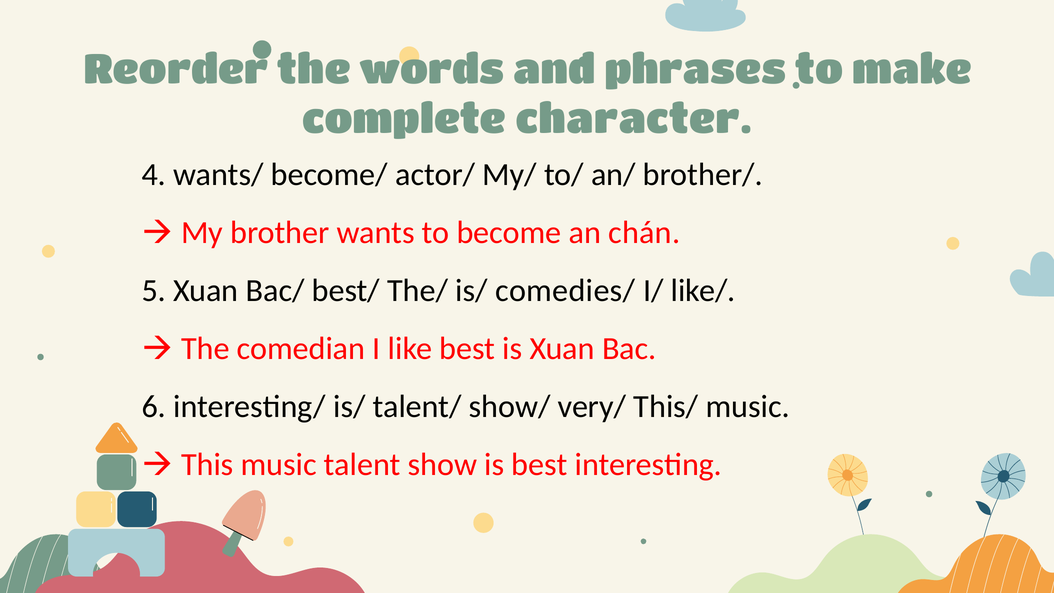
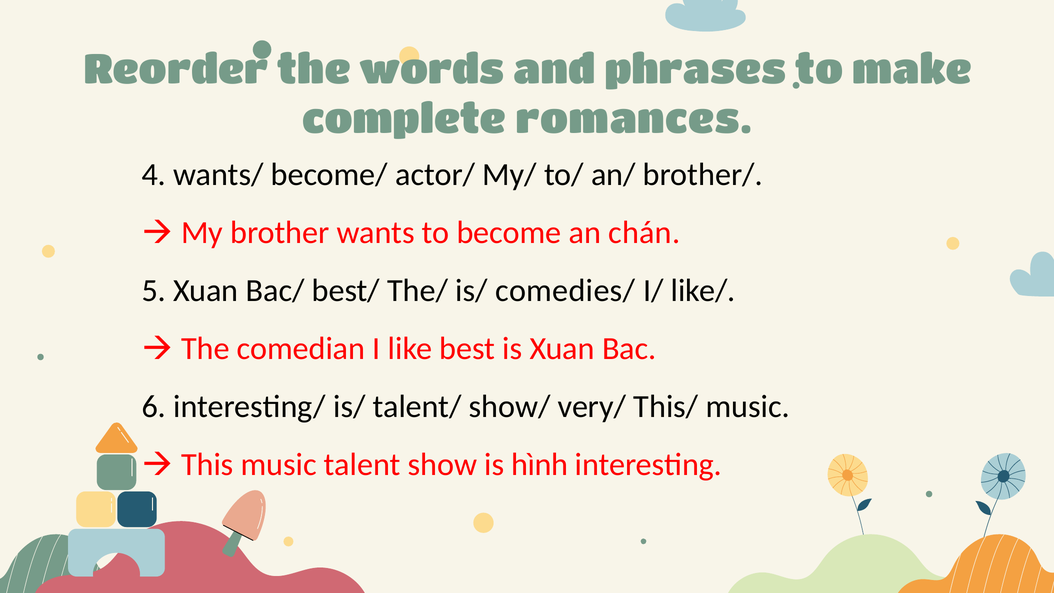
character: character -> romances
is best: best -> hình
